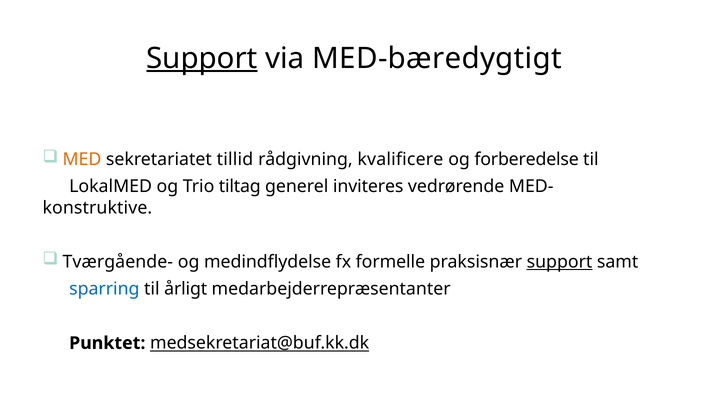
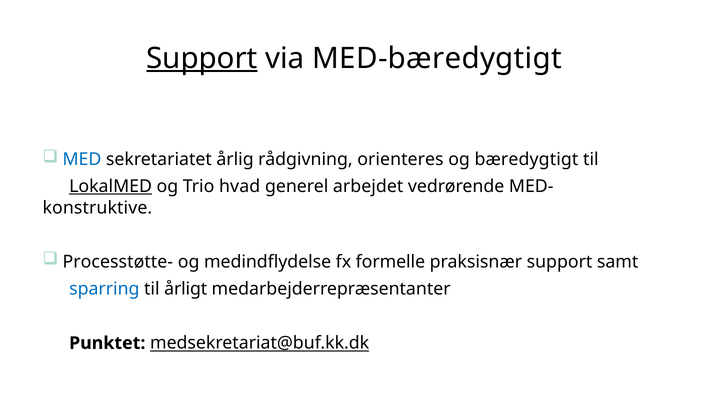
MED colour: orange -> blue
tillid: tillid -> årlig
kvalificere: kvalificere -> orienteres
forberedelse: forberedelse -> bæredygtigt
LokalMED underline: none -> present
tiltag: tiltag -> hvad
inviteres: inviteres -> arbejdet
Tværgående-: Tværgående- -> Processtøtte-
support at (560, 262) underline: present -> none
